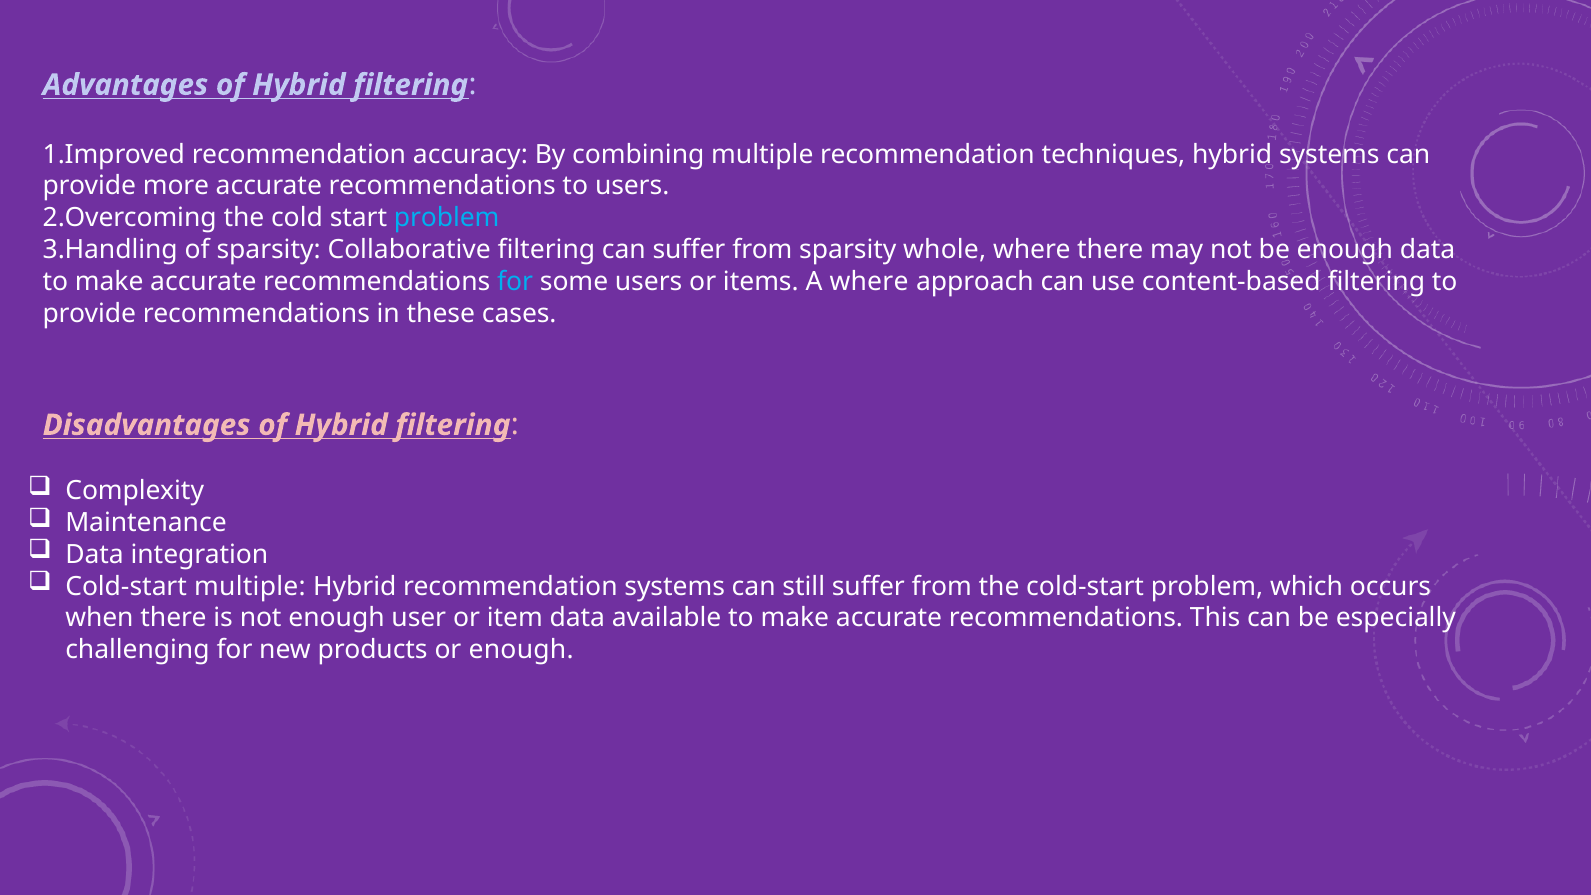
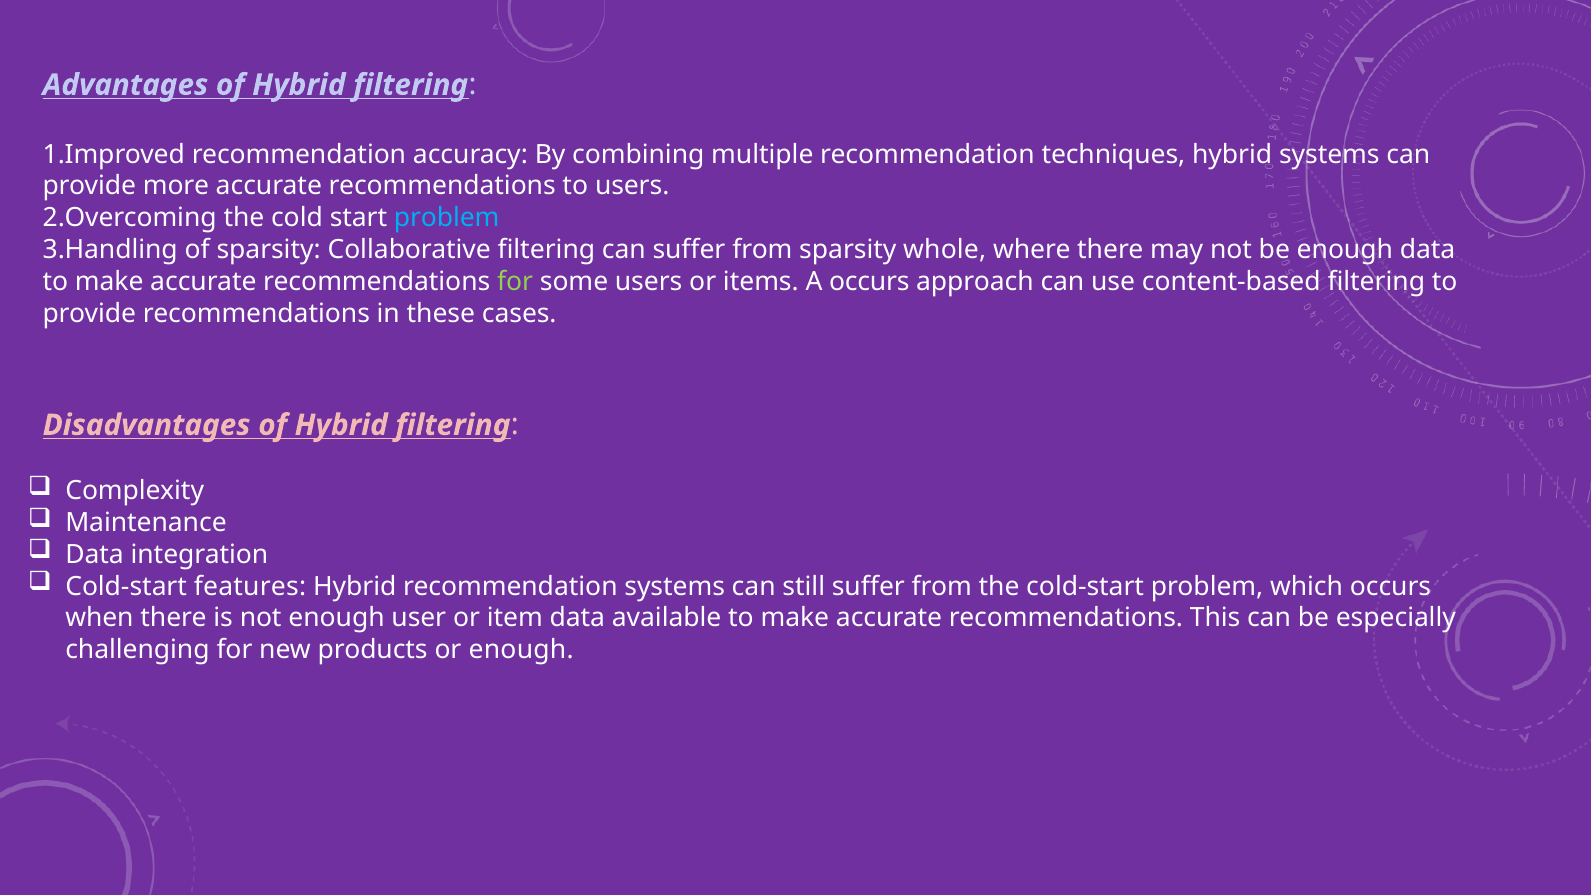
for at (515, 281) colour: light blue -> light green
A where: where -> occurs
Cold-start multiple: multiple -> features
